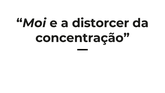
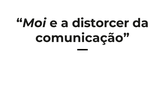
concentração: concentração -> comunicação
